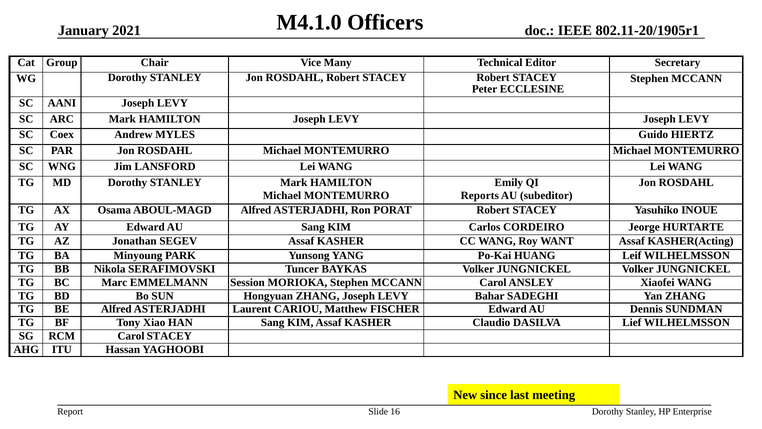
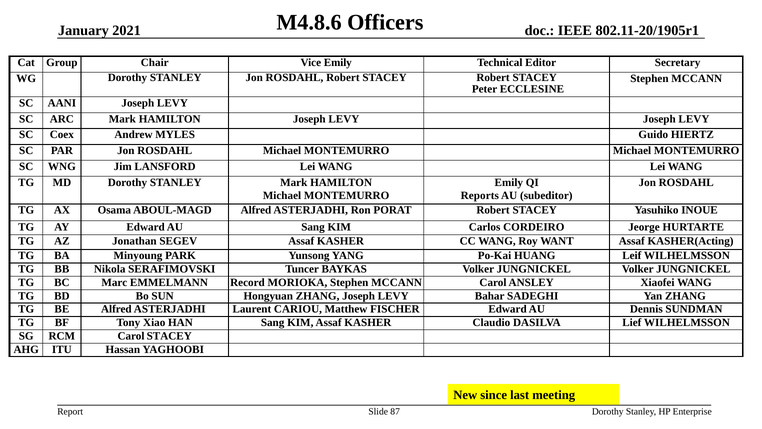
M4.1.0: M4.1.0 -> M4.8.6
Vice Many: Many -> Emily
Session: Session -> Record
16: 16 -> 87
